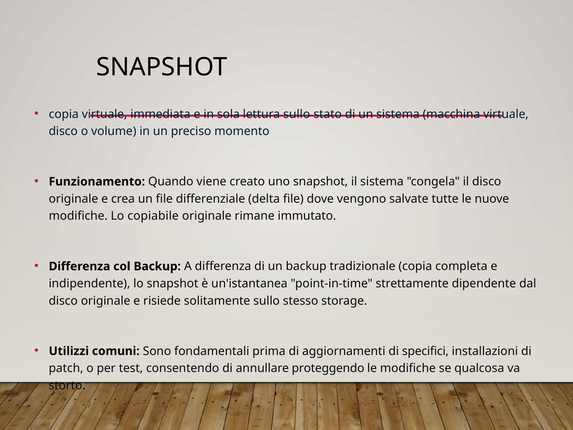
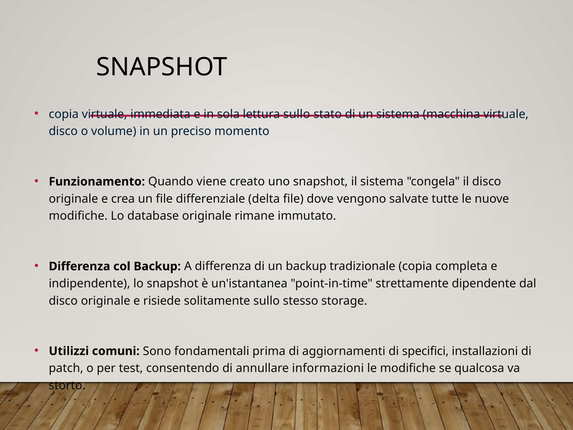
copiabile: copiabile -> database
proteggendo: proteggendo -> informazioni
